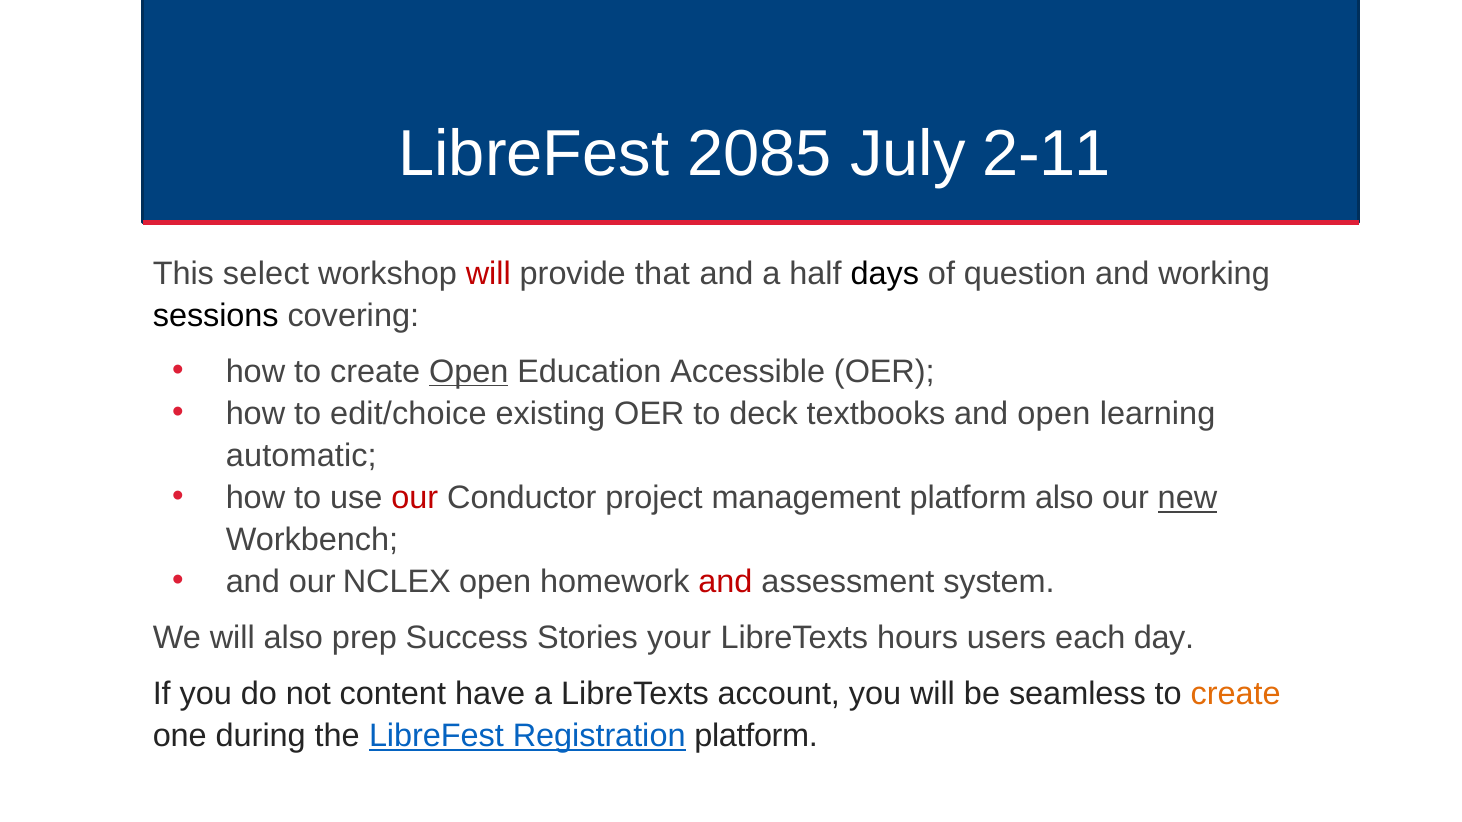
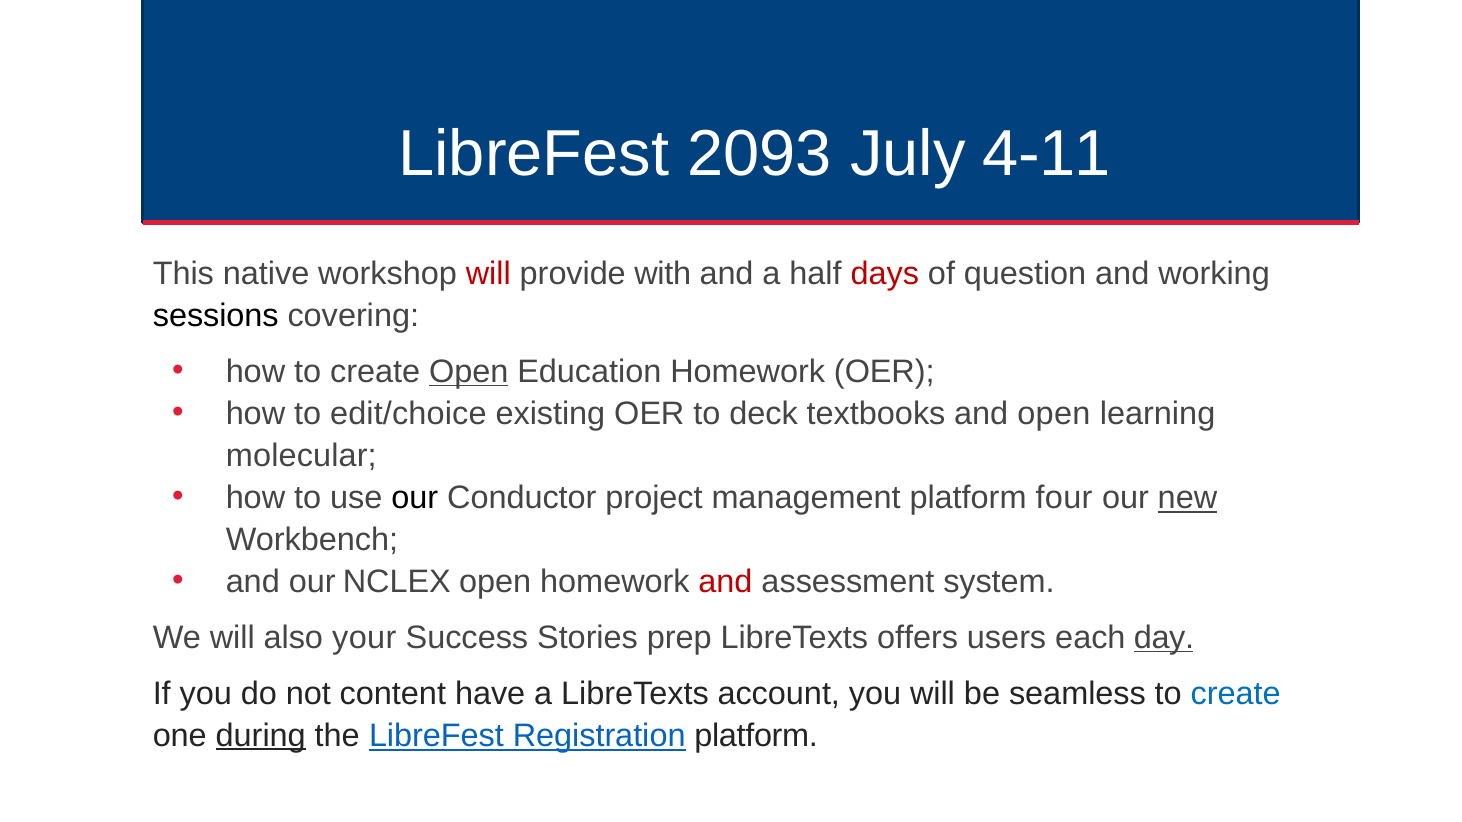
2085: 2085 -> 2093
2-11: 2-11 -> 4-11
select: select -> native
that: that -> with
days colour: black -> red
Education Accessible: Accessible -> Homework
automatic: automatic -> molecular
our at (415, 498) colour: red -> black
platform also: also -> four
prep: prep -> your
your: your -> prep
hours: hours -> offers
day underline: none -> present
create at (1236, 694) colour: orange -> blue
during underline: none -> present
